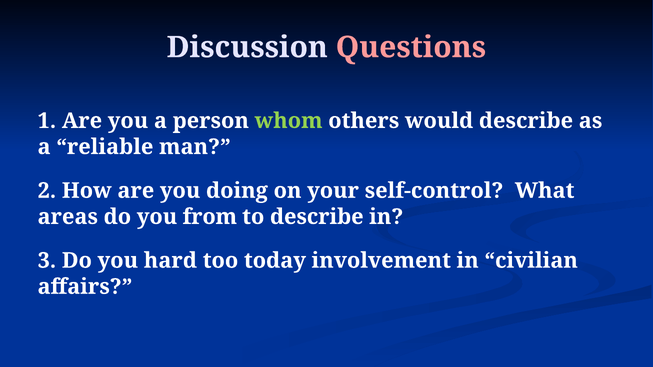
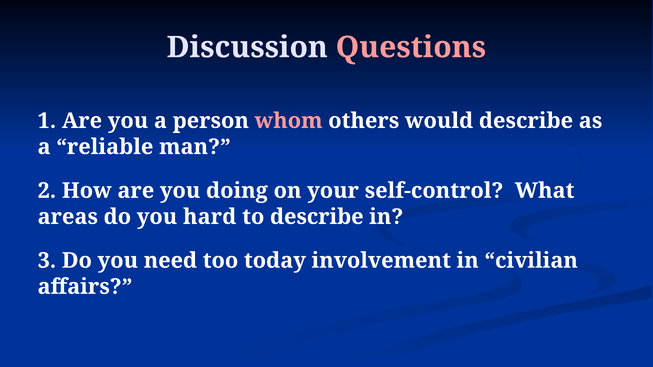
whom colour: light green -> pink
from: from -> hard
hard: hard -> need
